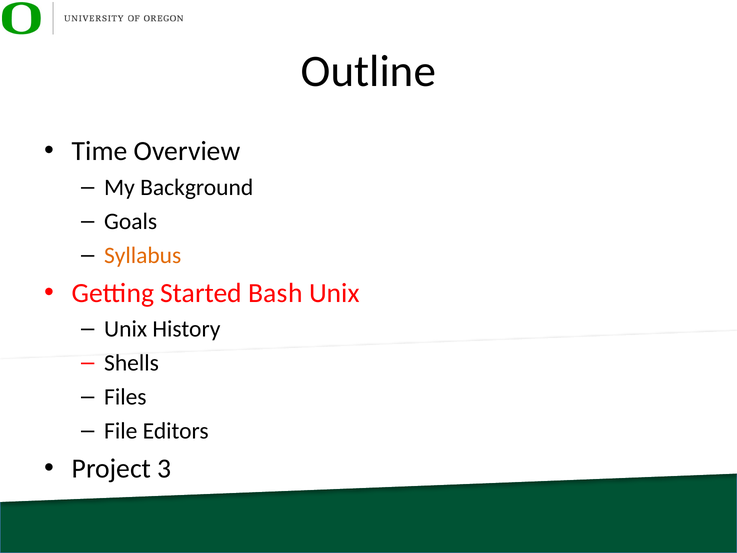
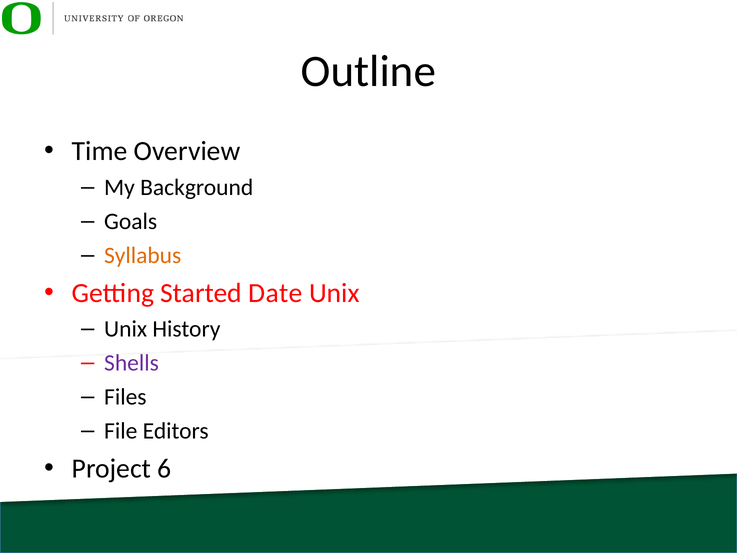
Bash: Bash -> Date
Shells colour: black -> purple
3: 3 -> 6
